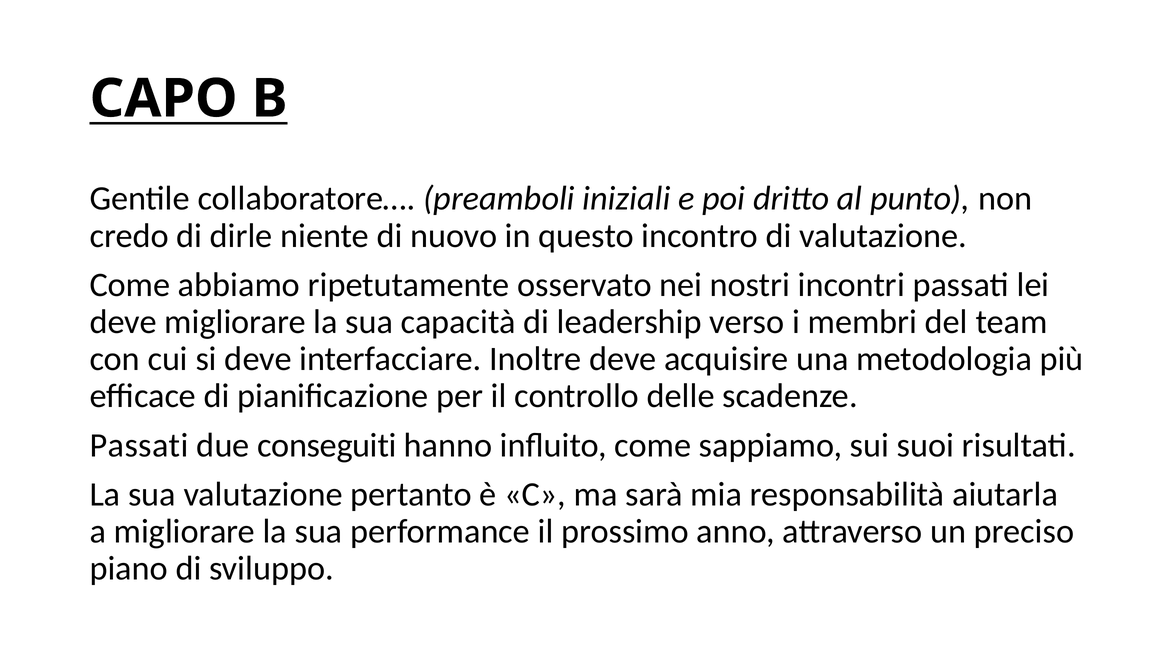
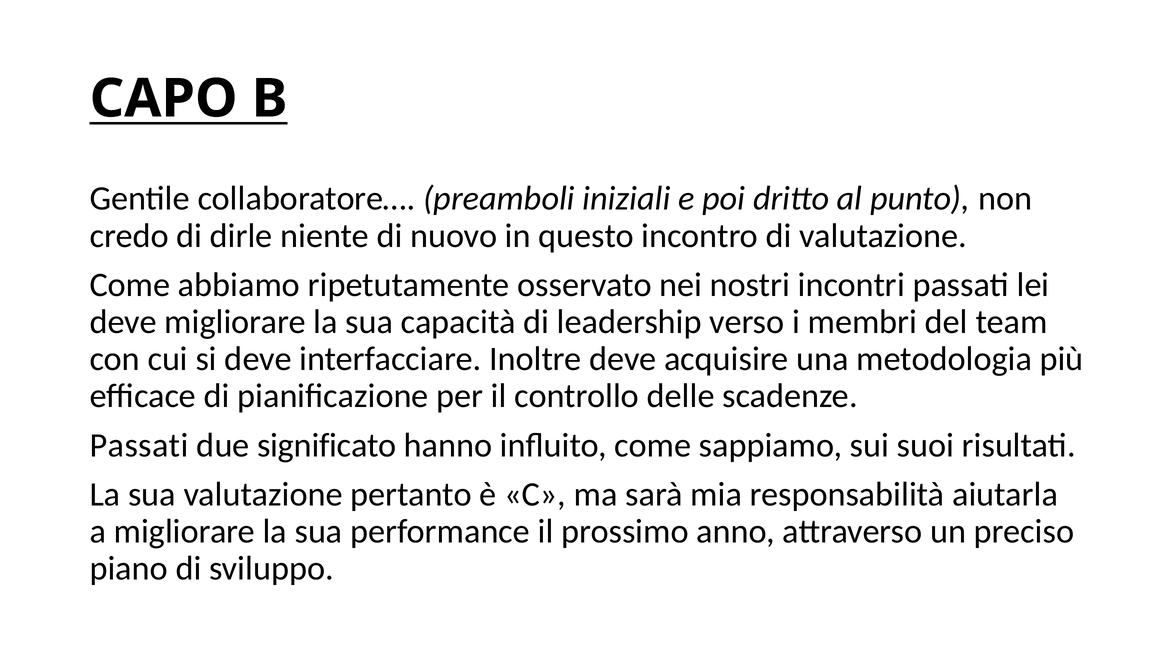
conseguiti: conseguiti -> significato
